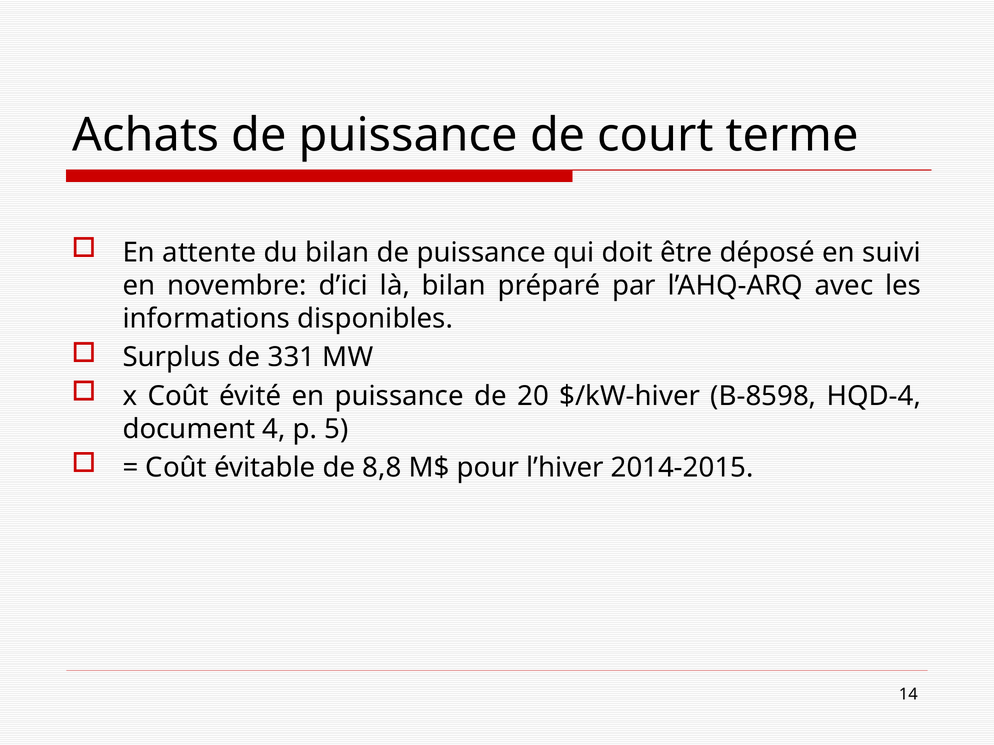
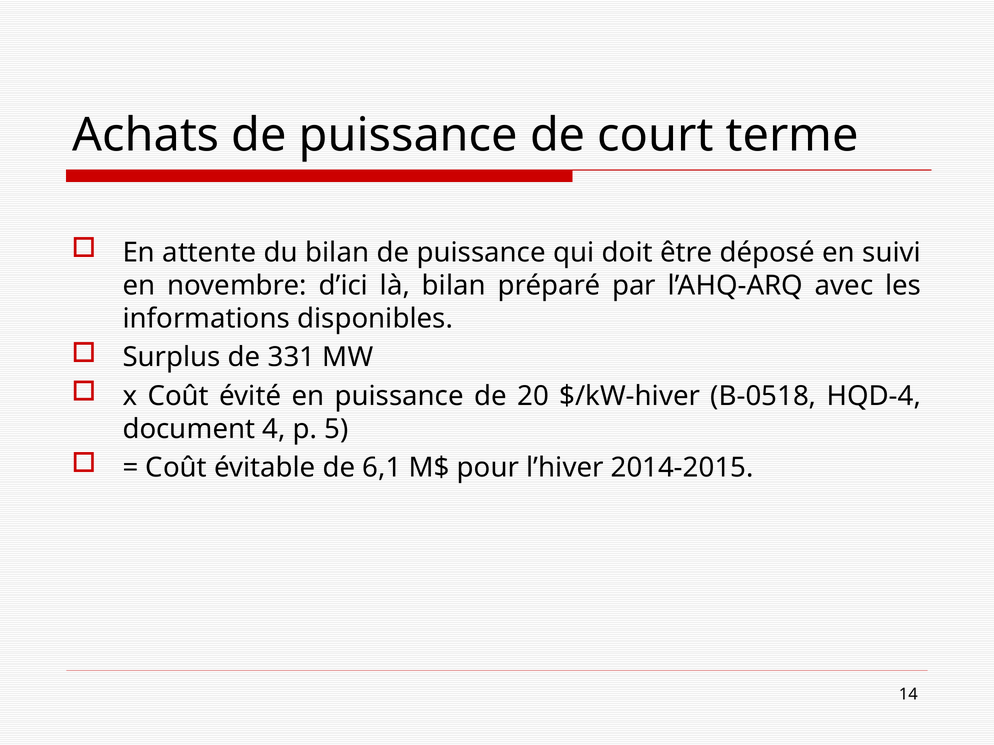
B-8598: B-8598 -> B-0518
8,8: 8,8 -> 6,1
